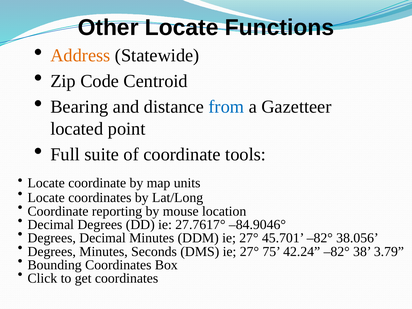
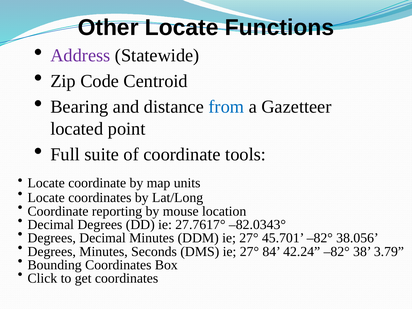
Address colour: orange -> purple
–84.9046°: –84.9046° -> –82.0343°
75: 75 -> 84
